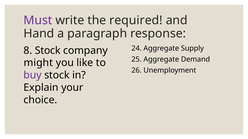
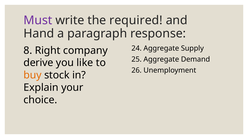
8 Stock: Stock -> Right
might: might -> derive
buy colour: purple -> orange
